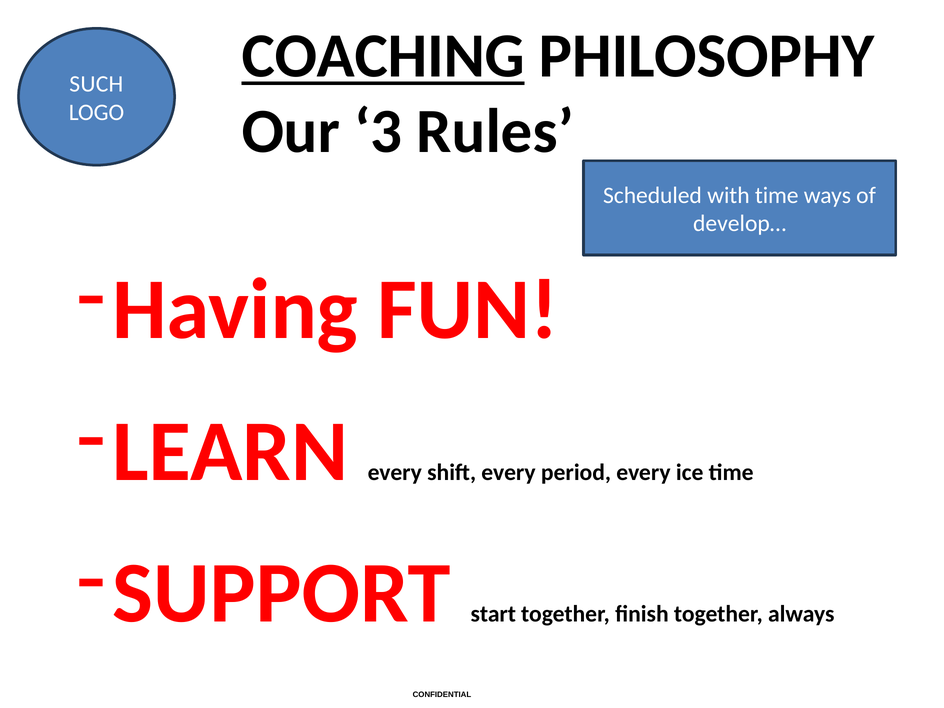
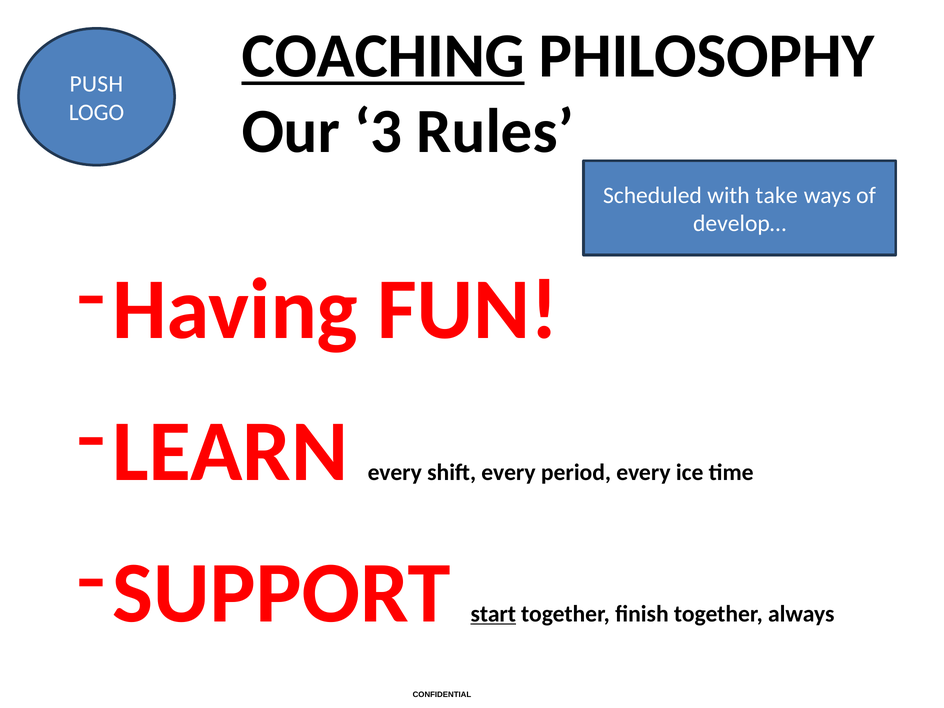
SUCH: SUCH -> PUSH
with time: time -> take
start underline: none -> present
